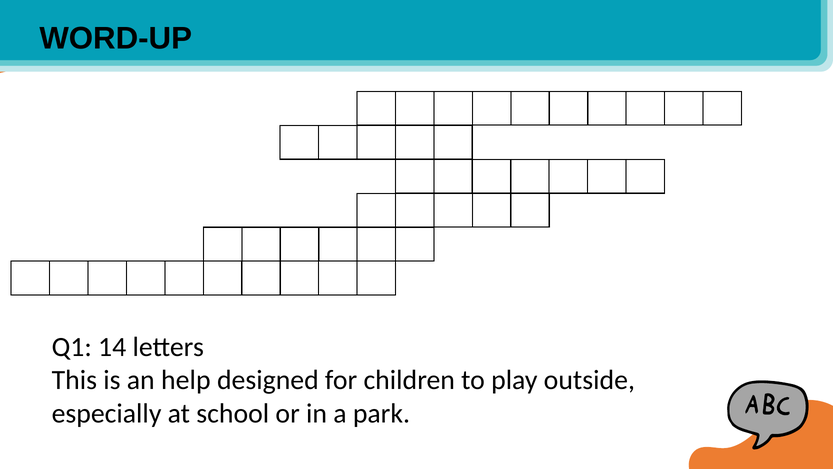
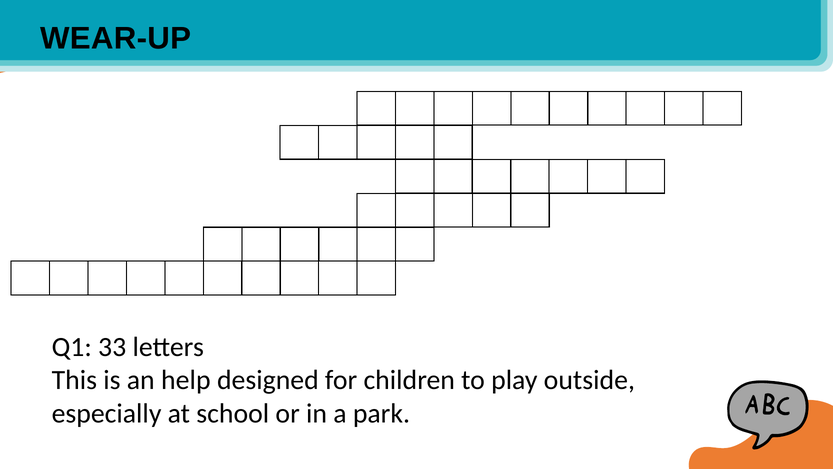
WORD-UP: WORD-UP -> WEAR-UP
14: 14 -> 33
